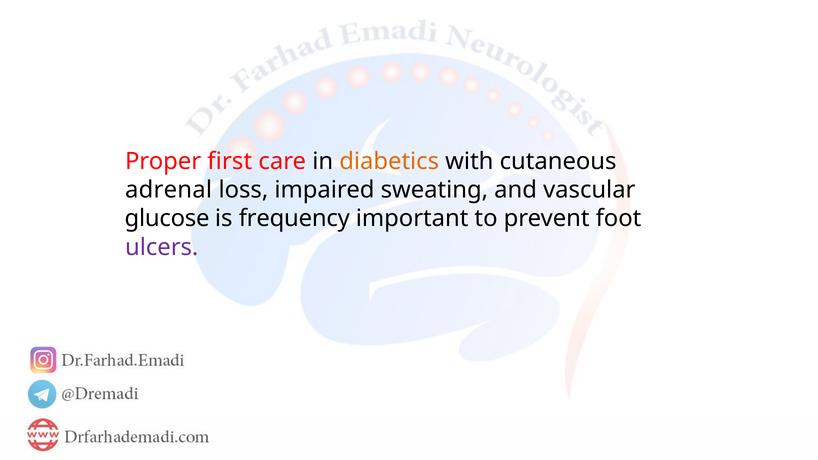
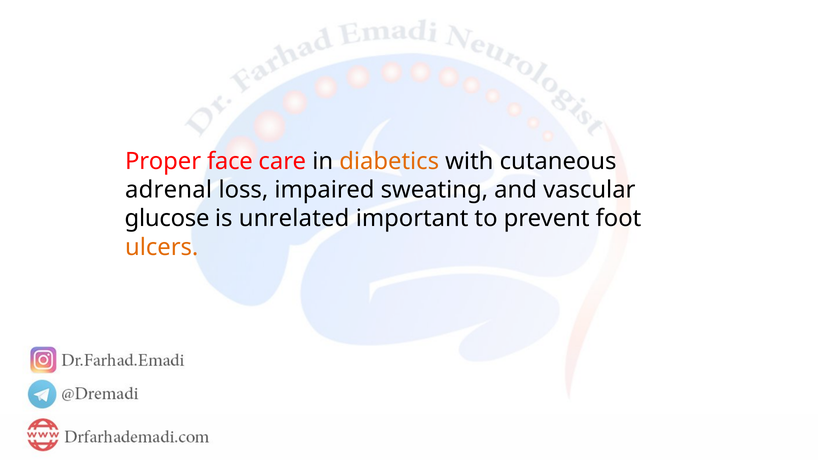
first: first -> face
frequency: frequency -> unrelated
ulcers colour: purple -> orange
